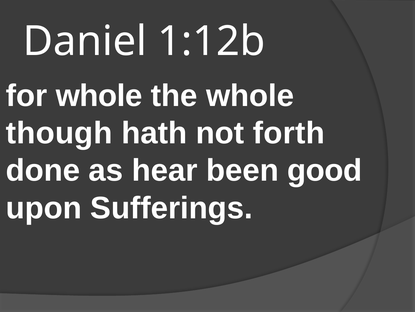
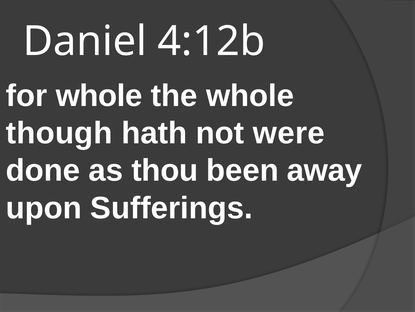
1:12b: 1:12b -> 4:12b
forth: forth -> were
hear: hear -> thou
good: good -> away
